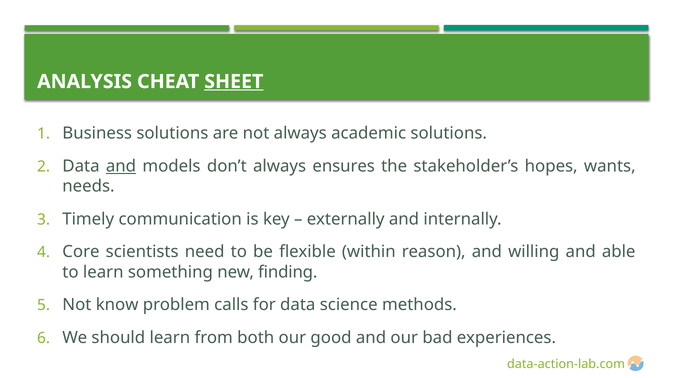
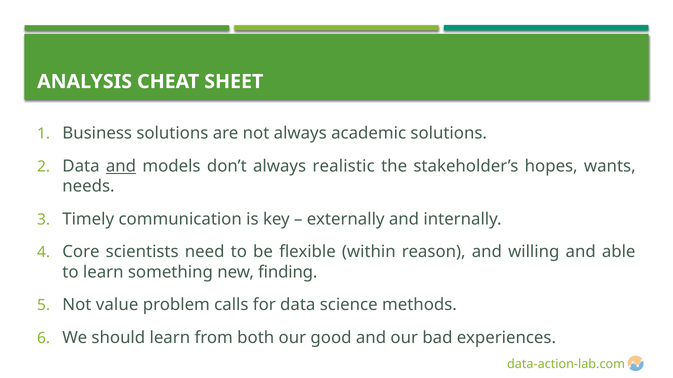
SHEET underline: present -> none
ensures: ensures -> realistic
know: know -> value
